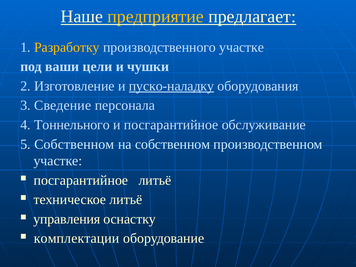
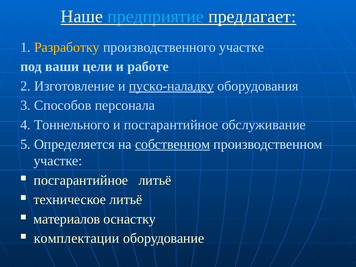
предприятие colour: yellow -> light blue
чушки: чушки -> работе
Сведение: Сведение -> Способов
5 Собственном: Собственном -> Определяется
собственном at (173, 144) underline: none -> present
управления: управления -> материалов
